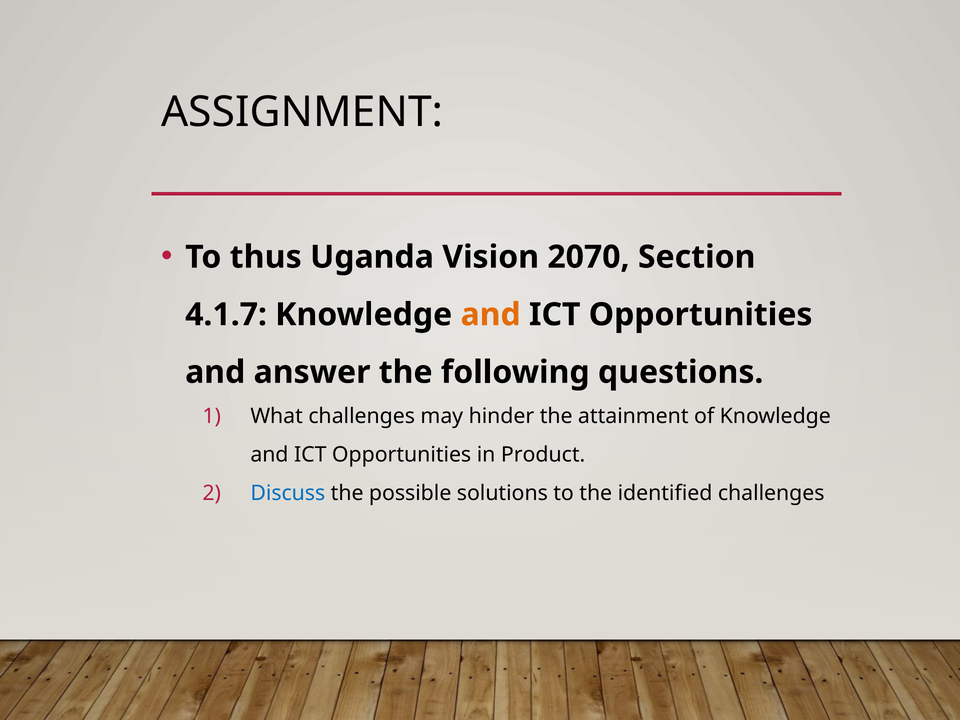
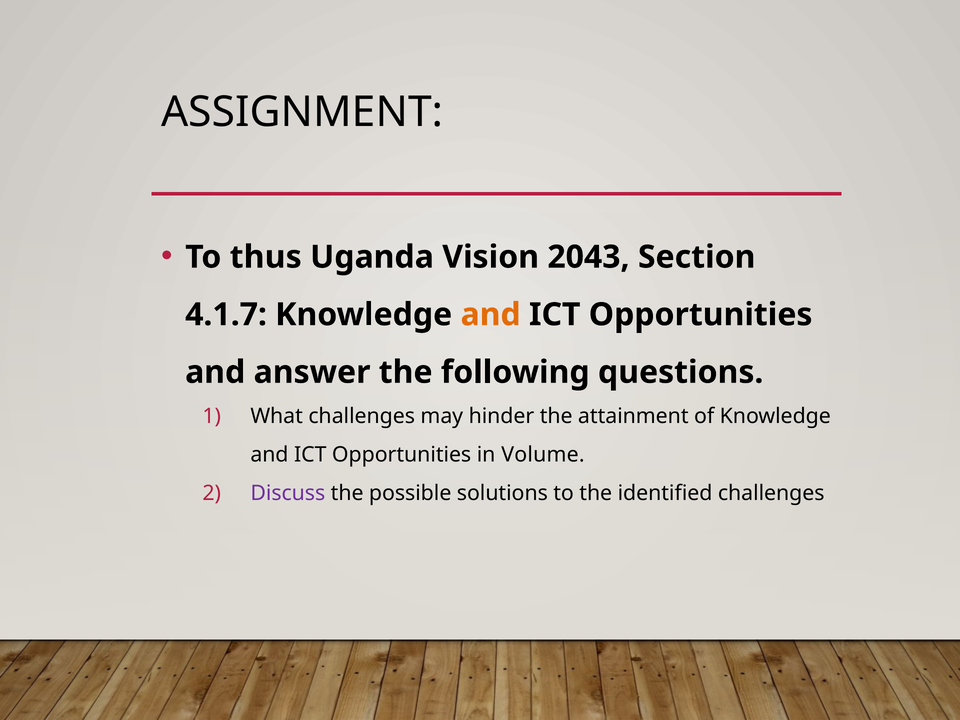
2070: 2070 -> 2043
Product: Product -> Volume
Discuss colour: blue -> purple
